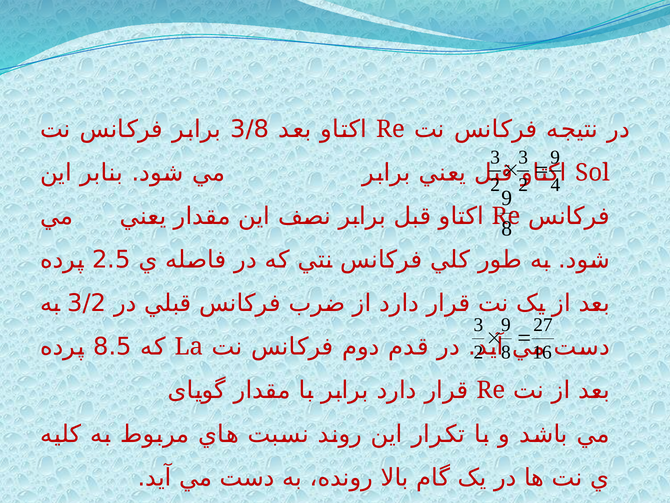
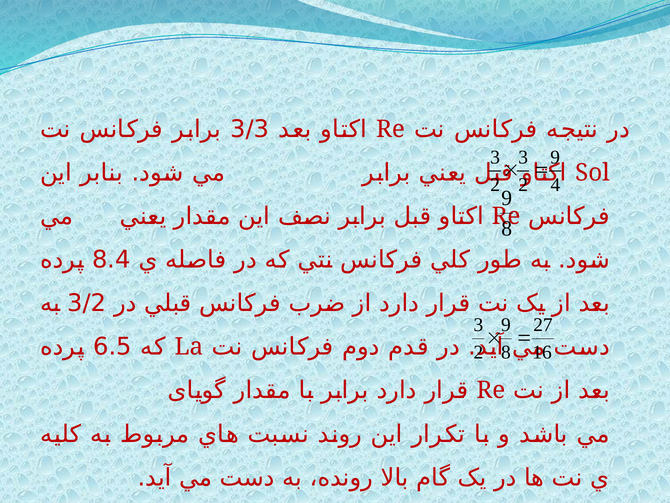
3/8: 3/8 -> 3/3
2.5: 2.5 -> 8.4
8.5: 8.5 -> 6.5
